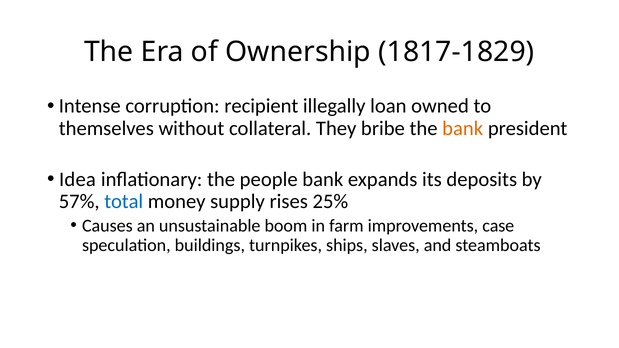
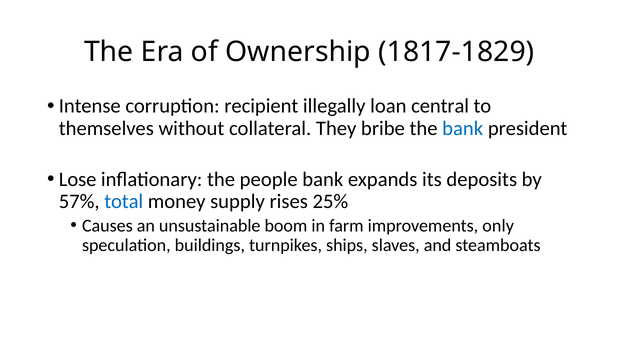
owned: owned -> central
bank at (463, 128) colour: orange -> blue
Idea: Idea -> Lose
case: case -> only
